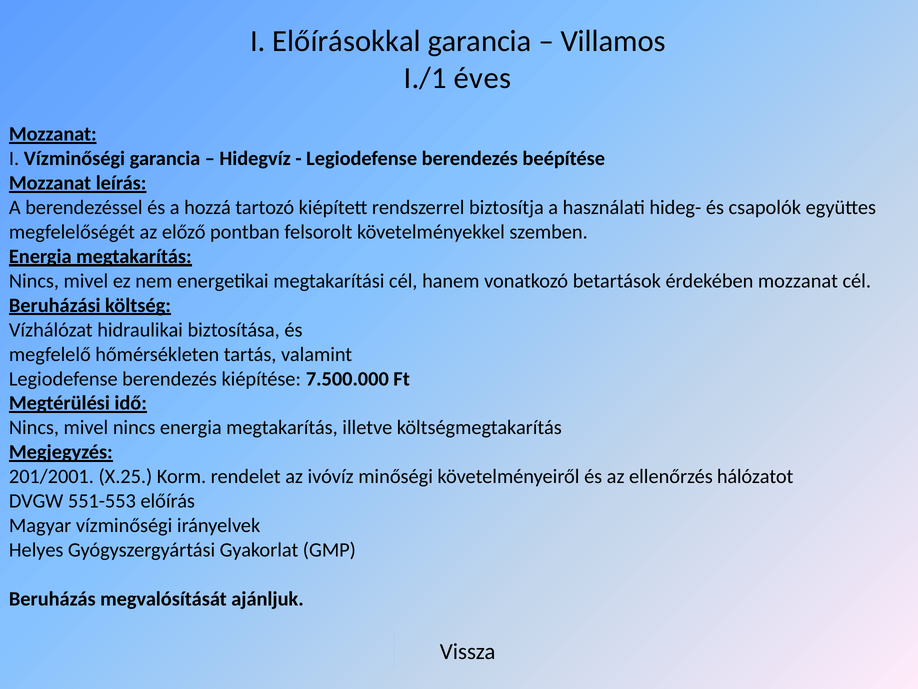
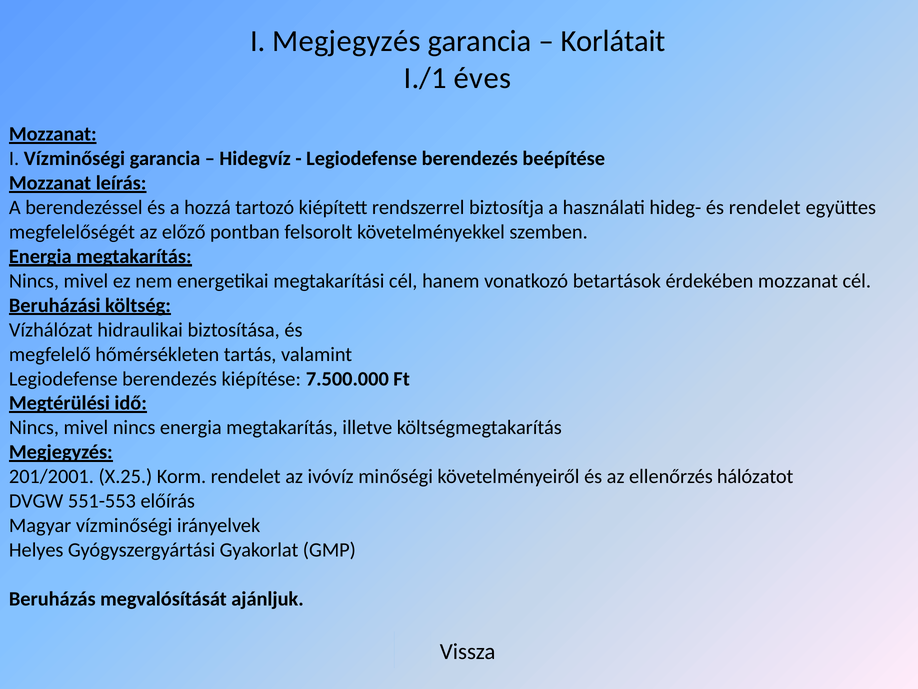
I Előírásokkal: Előírásokkal -> Megjegyzés
Villamos: Villamos -> Korlátait
és csapolók: csapolók -> rendelet
